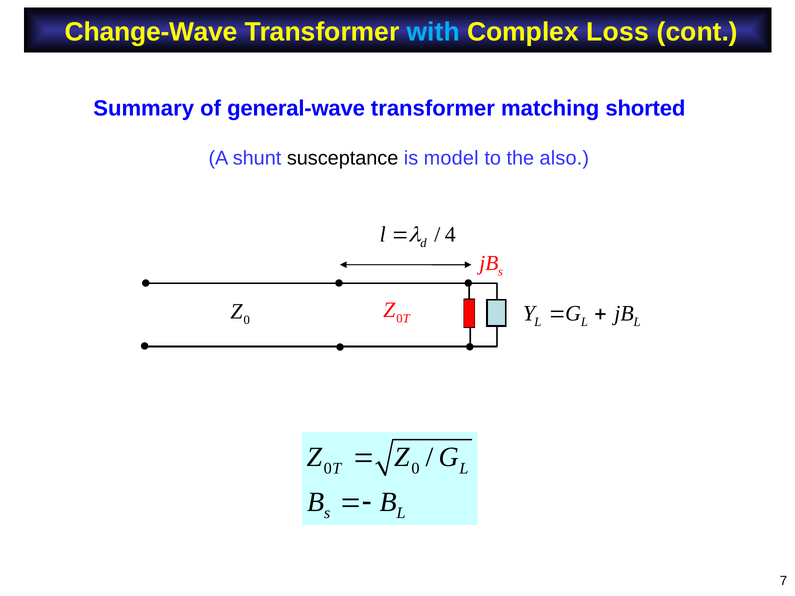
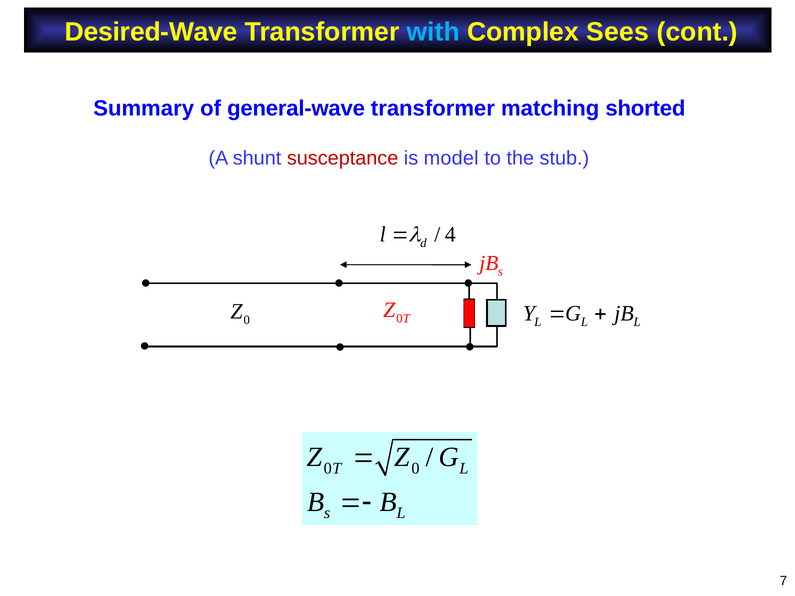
Change-Wave: Change-Wave -> Desired-Wave
Loss: Loss -> Sees
susceptance colour: black -> red
also: also -> stub
